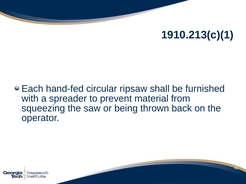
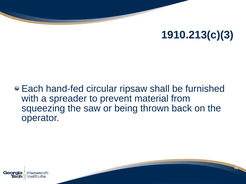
1910.213(c)(1: 1910.213(c)(1 -> 1910.213(c)(3
